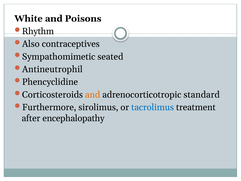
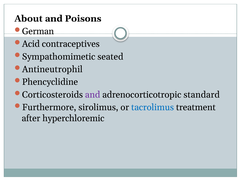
White: White -> About
Rhythm: Rhythm -> German
Also: Also -> Acid
and at (93, 95) colour: orange -> purple
encephalopathy: encephalopathy -> hyperchloremic
